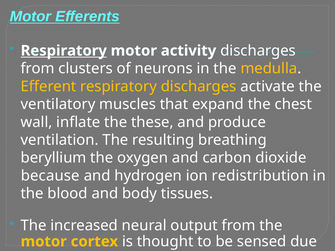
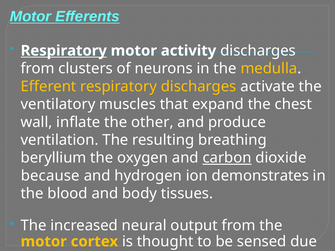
these: these -> other
carbon underline: none -> present
redistribution: redistribution -> demonstrates
